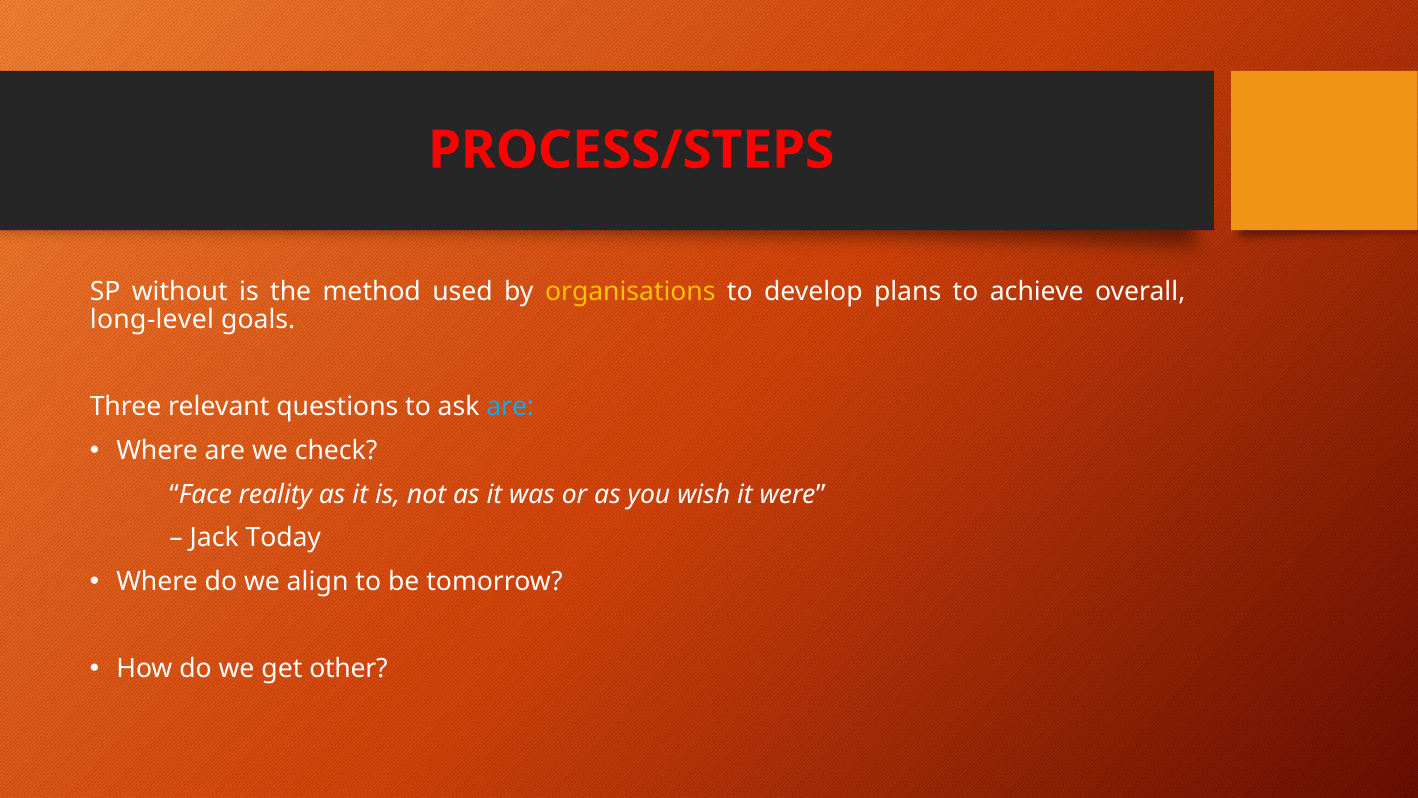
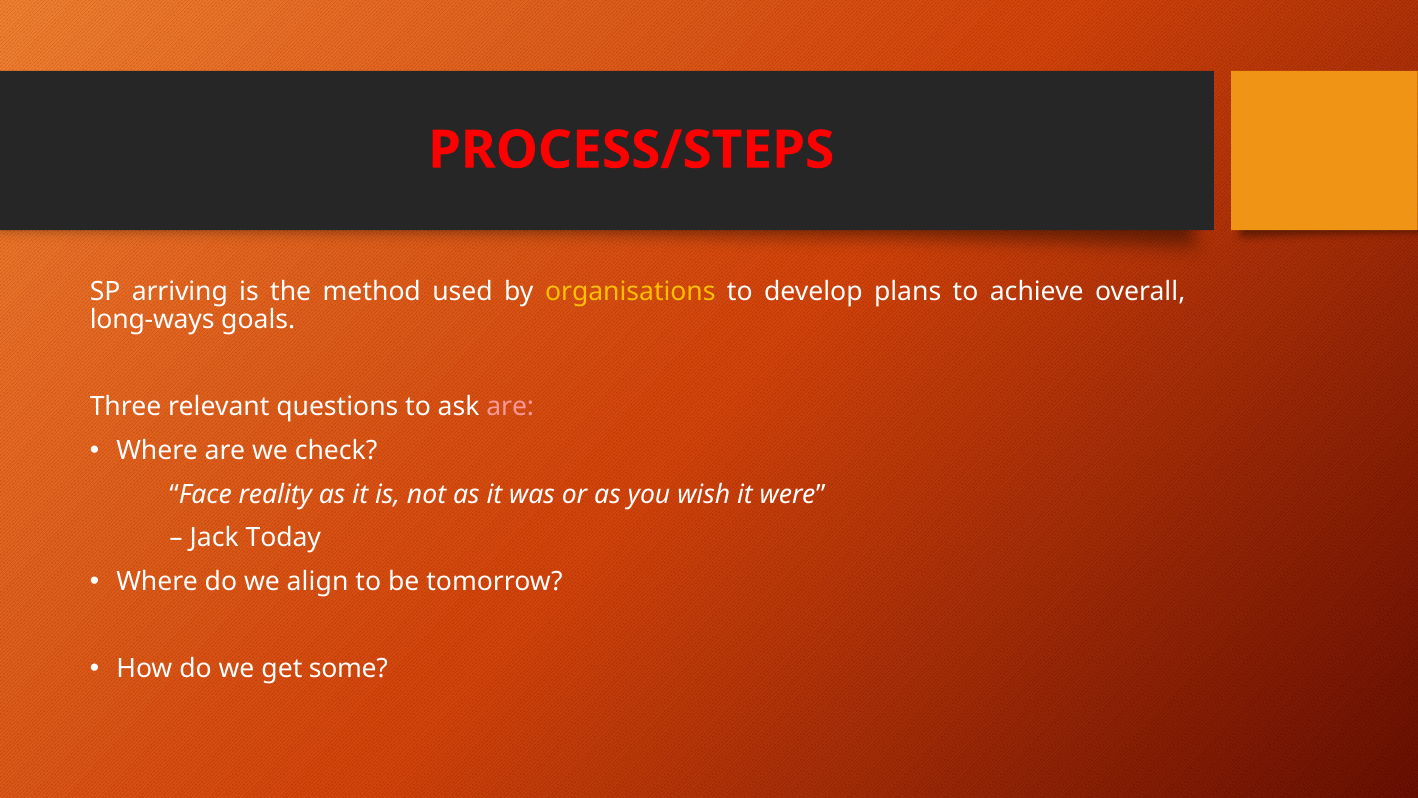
without: without -> arriving
long-level: long-level -> long-ways
are at (510, 407) colour: light blue -> pink
other: other -> some
